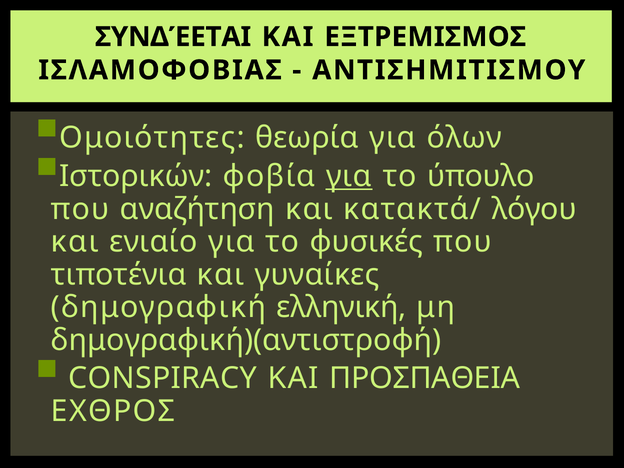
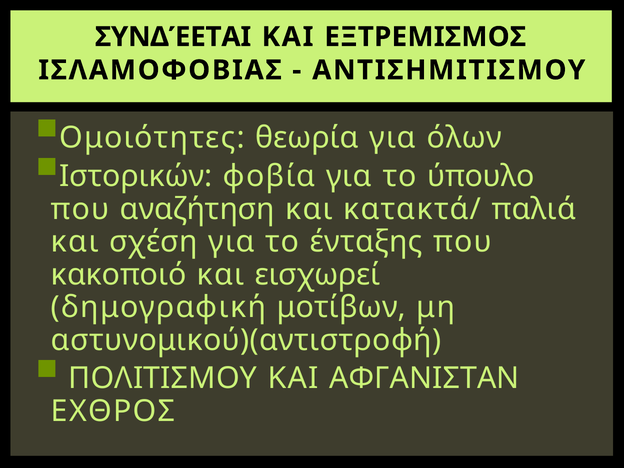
για at (349, 176) underline: present -> none
λόγου: λόγου -> παλιά
ενιαίο: ενιαίο -> σχέση
φυσικές: φυσικές -> ένταξης
τιποτένια: τιποτένια -> κακοποιό
γυναίκες: γυναίκες -> εισχωρεί
ελληνική: ελληνική -> μοτίβων
δημογραφική)(αντιστροφή: δημογραφική)(αντιστροφή -> αστυνομικού)(αντιστροφή
CONSPIRACY: CONSPIRACY -> ΠΟΛΙΤΙΣΜΟΥ
ΠΡΟΣΠΑΘΕΙΑ: ΠΡΟΣΠΑΘΕΙΑ -> ΑΦΓΑΝΙΣΤΑΝ
